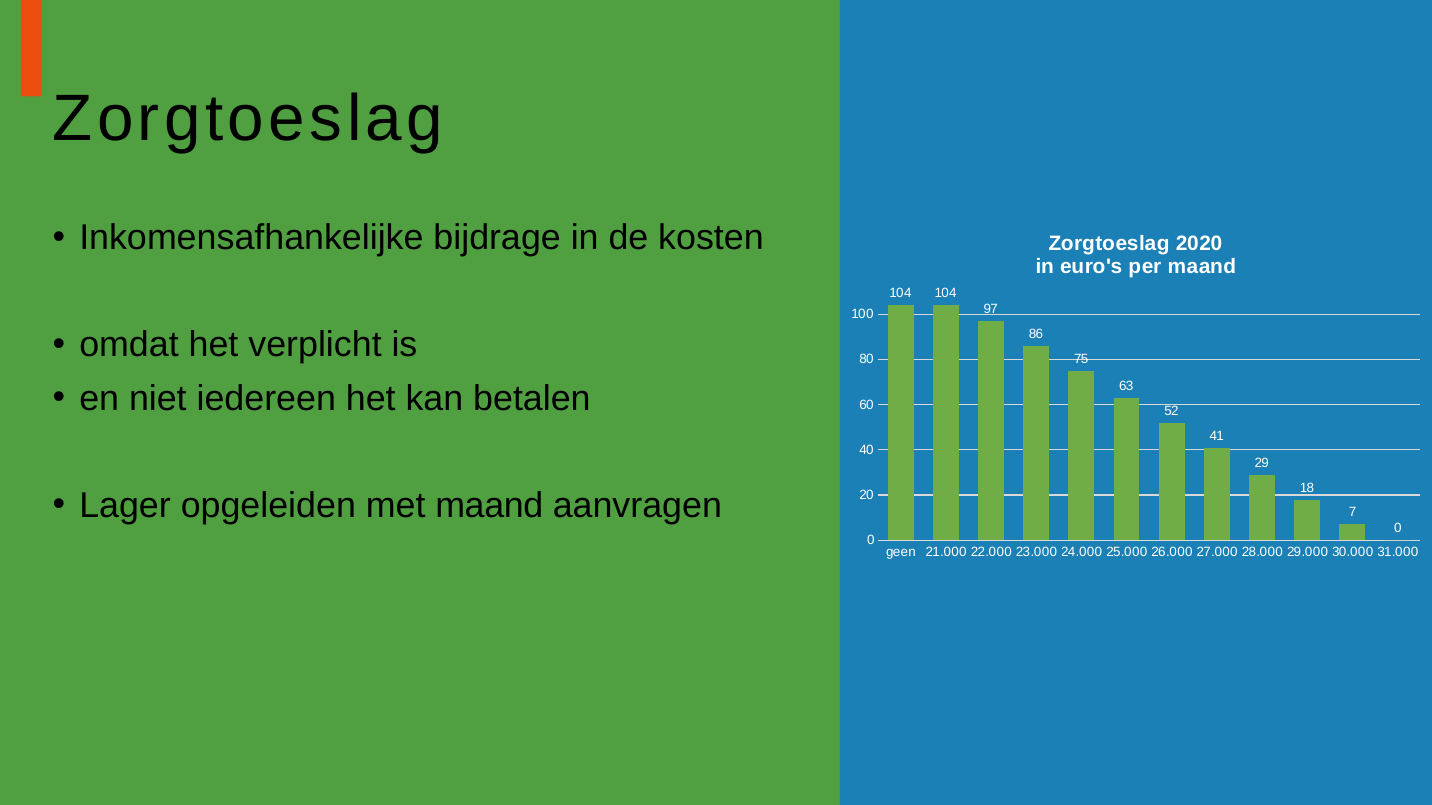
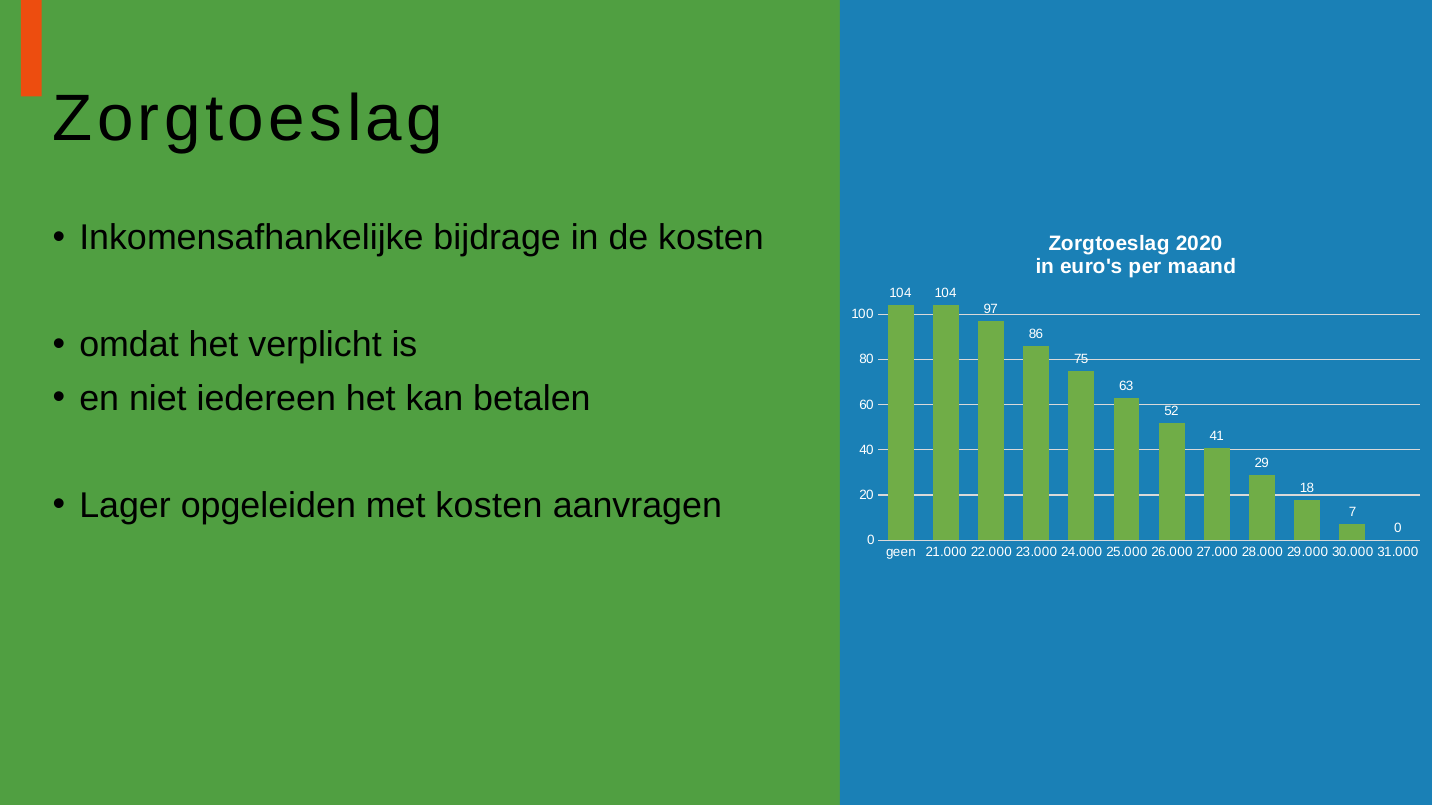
met maand: maand -> kosten
